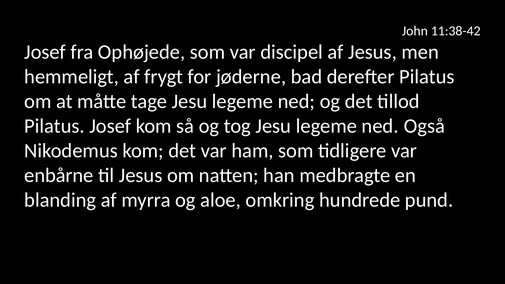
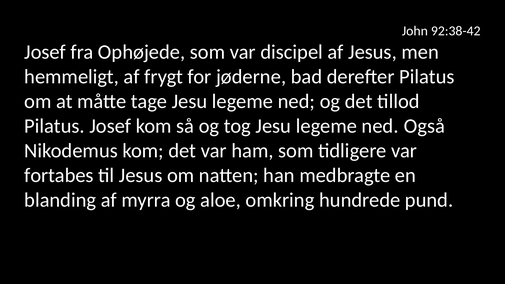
11:38-42: 11:38-42 -> 92:38-42
enbårne: enbårne -> fortabes
